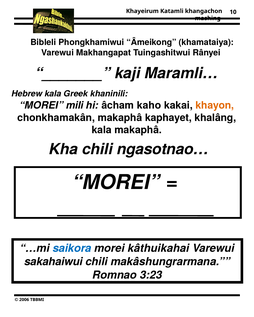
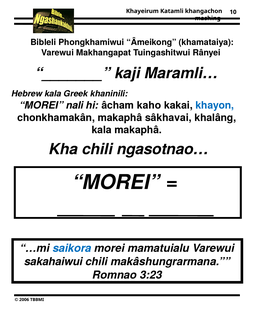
mili: mili -> nali
khayon colour: orange -> blue
kaphayet: kaphayet -> sâkhavai
kâthuikahai: kâthuikahai -> mamatuialu
